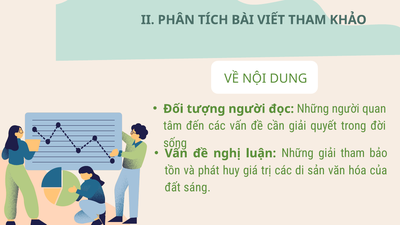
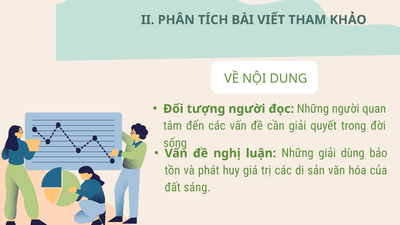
giải tham: tham -> dùng
